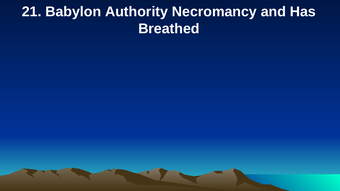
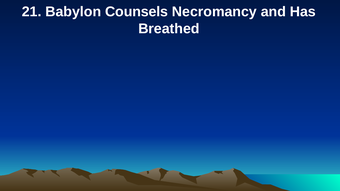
Authority: Authority -> Counsels
